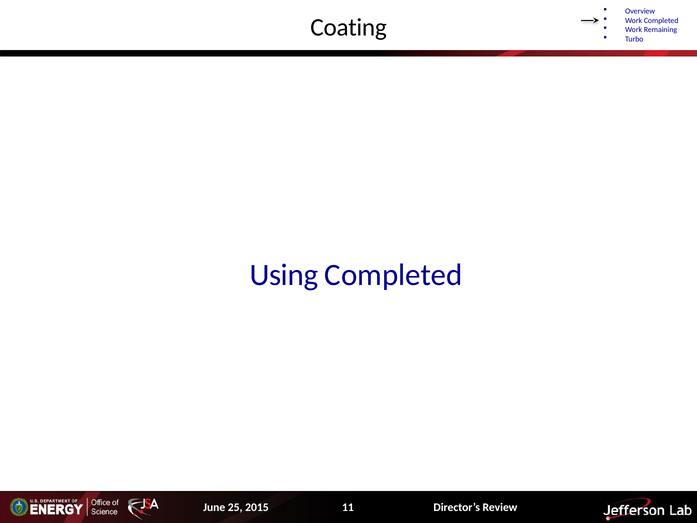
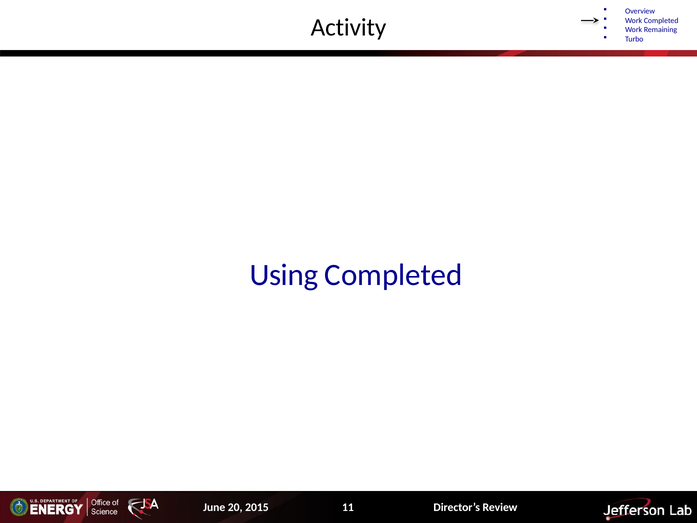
Coating: Coating -> Activity
25: 25 -> 20
